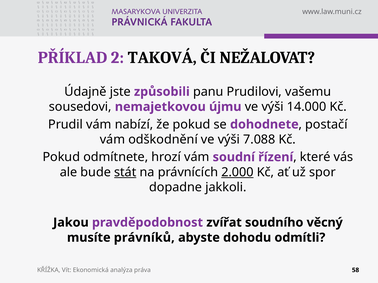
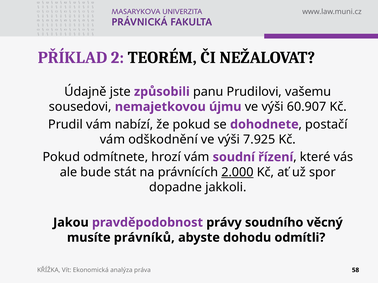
TAKOVÁ: TAKOVÁ -> TEORÉM
14.000: 14.000 -> 60.907
7.088: 7.088 -> 7.925
stát underline: present -> none
zvířat: zvířat -> právy
